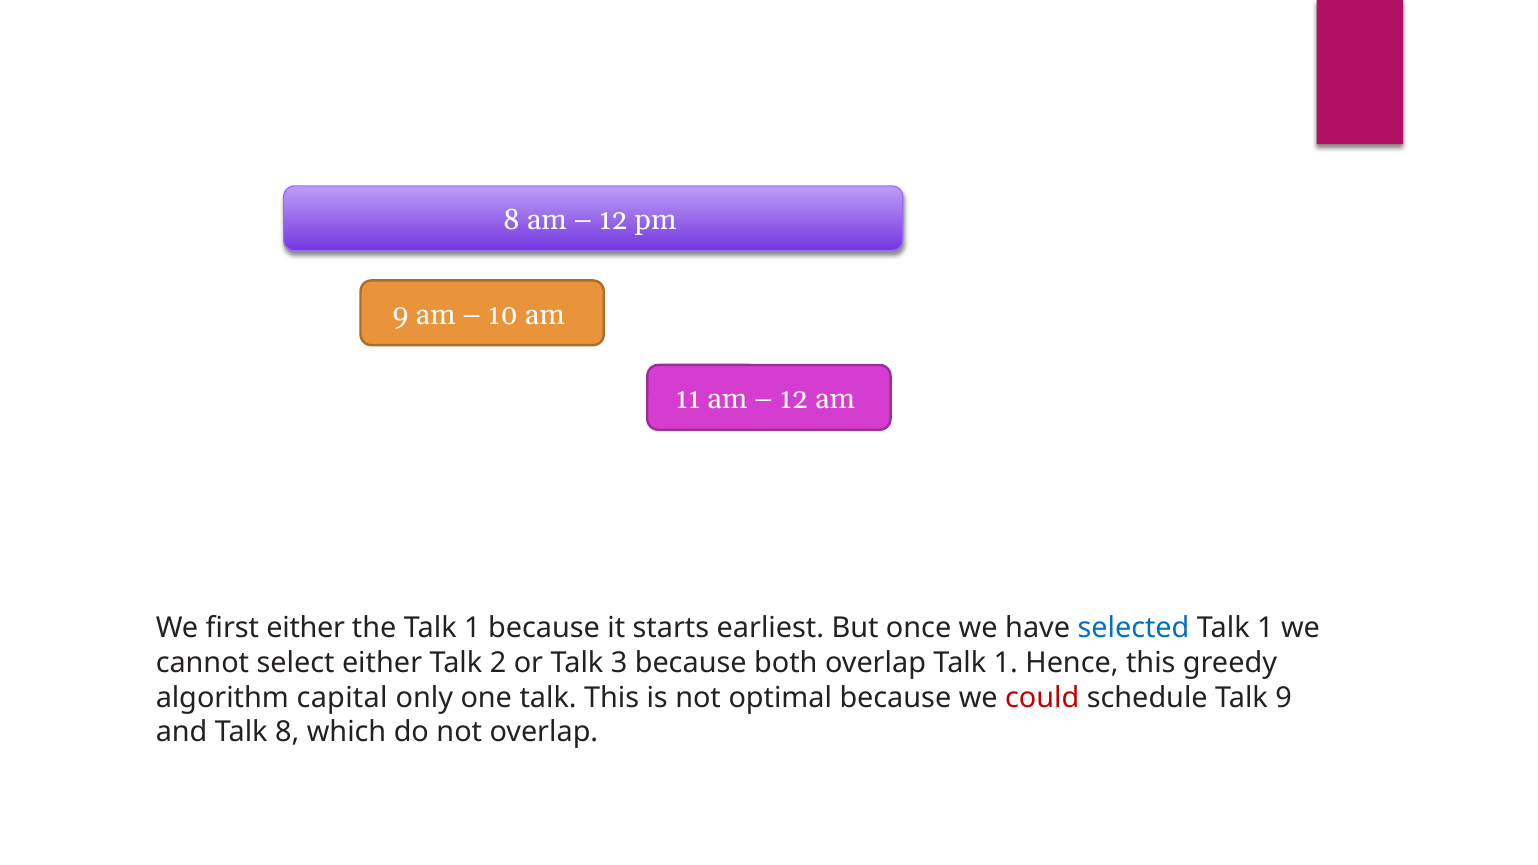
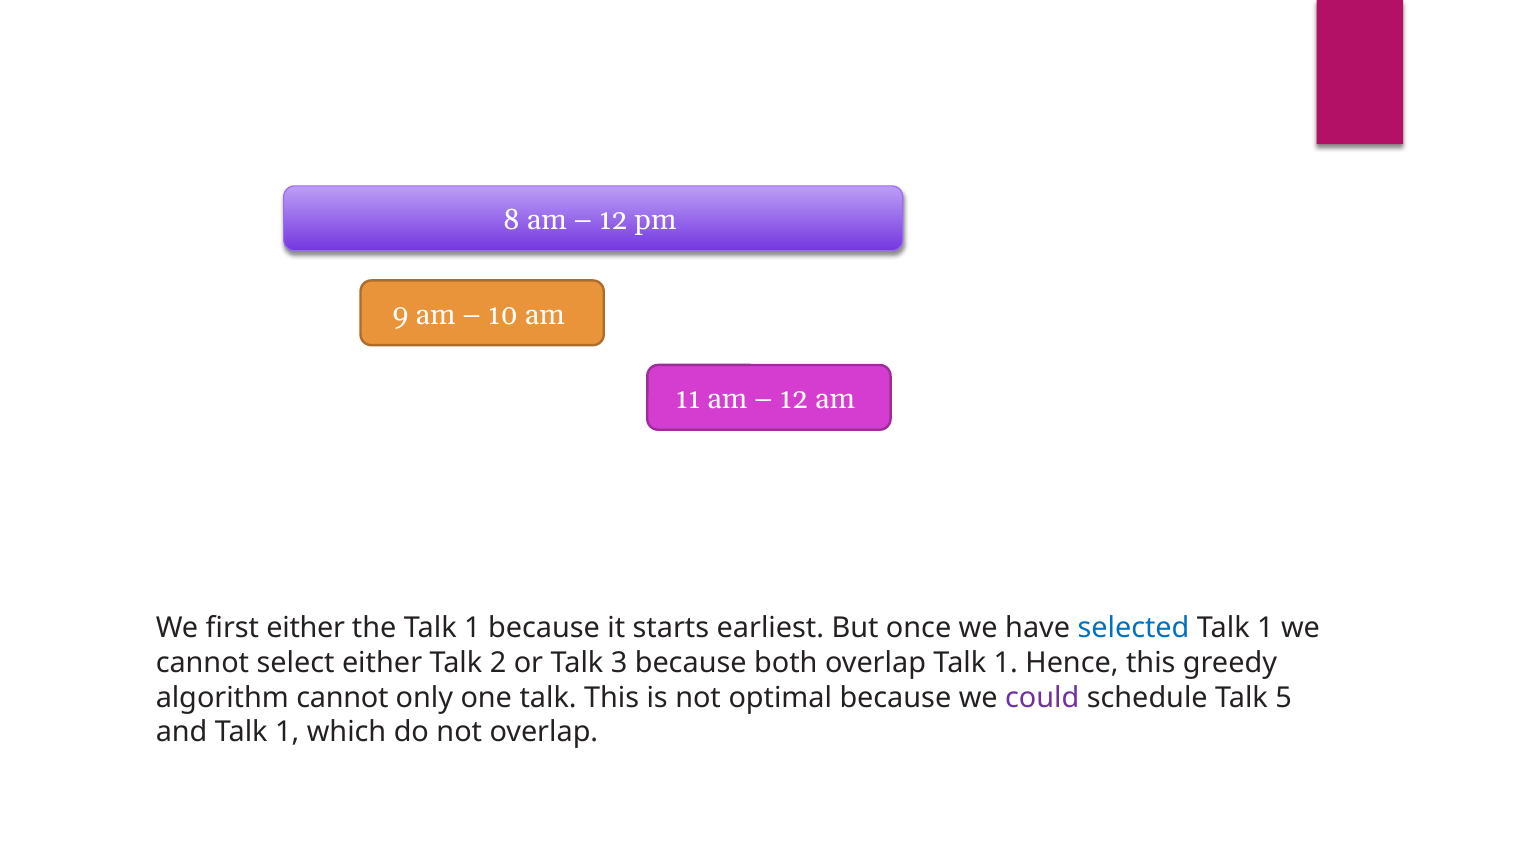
algorithm capital: capital -> cannot
could colour: red -> purple
Talk 9: 9 -> 5
and Talk 8: 8 -> 1
